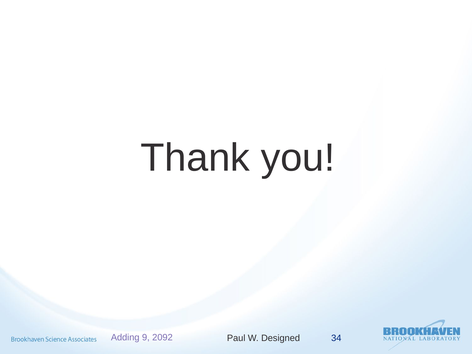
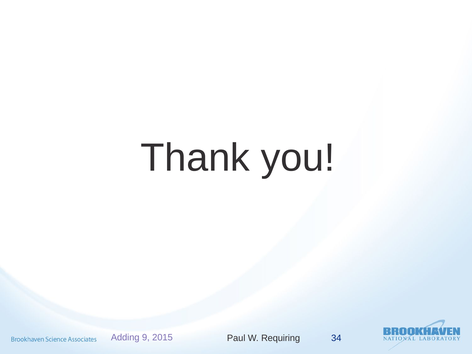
2092: 2092 -> 2015
Designed: Designed -> Requiring
